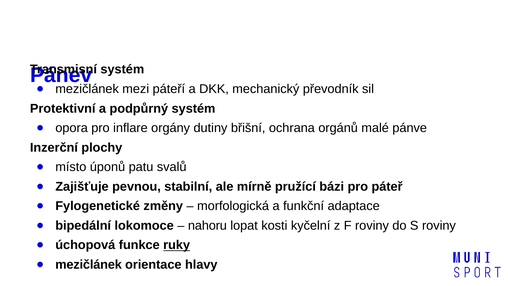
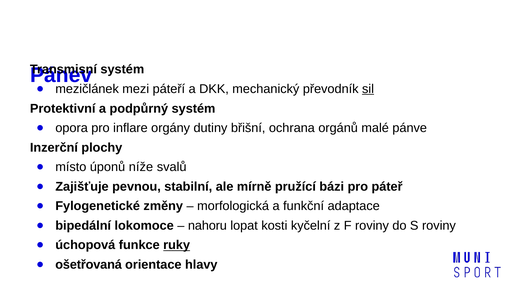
sil underline: none -> present
patu: patu -> níže
mezičlánek at (89, 264): mezičlánek -> ošetřovaná
